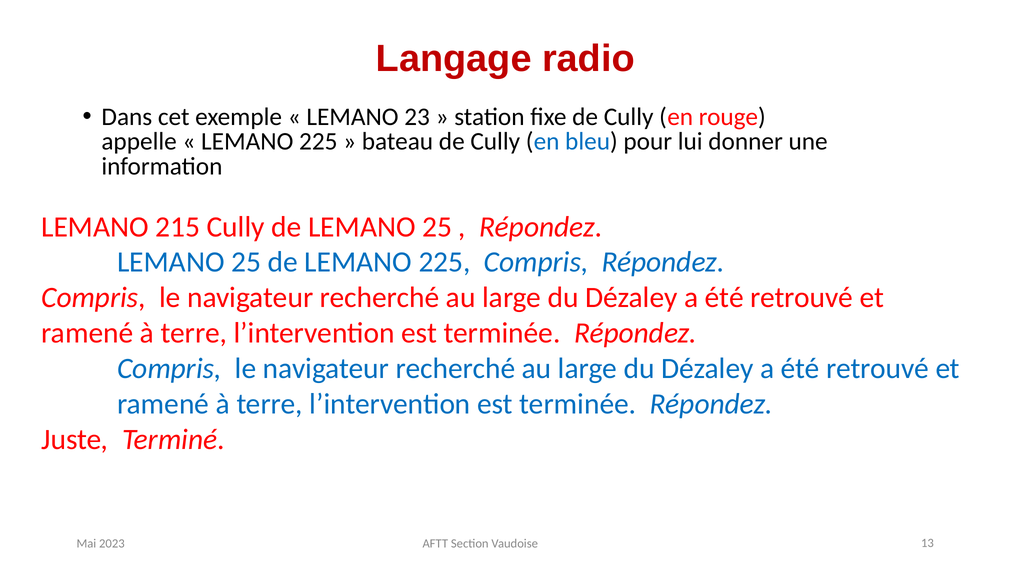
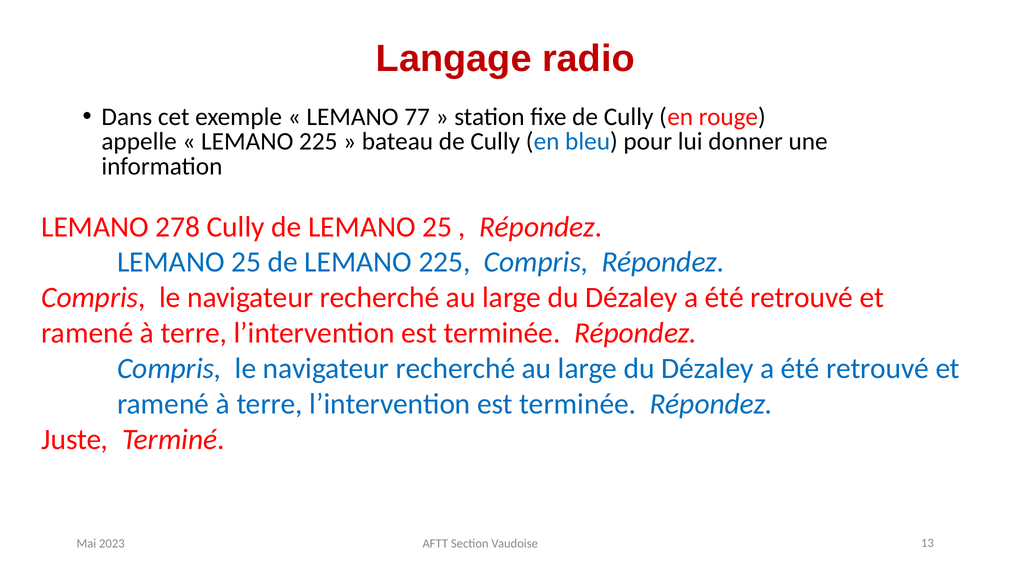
23: 23 -> 77
215: 215 -> 278
